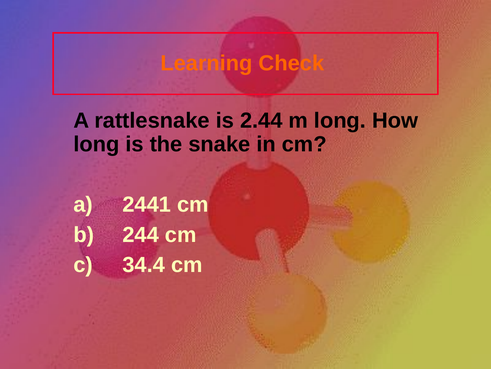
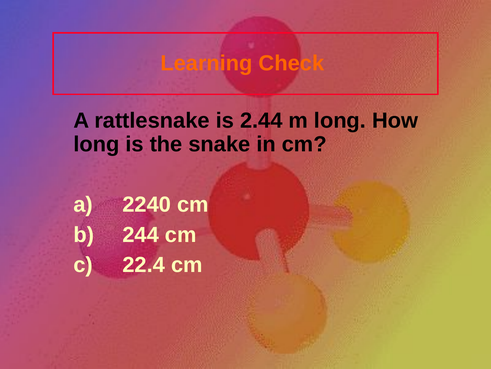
2441: 2441 -> 2240
34.4: 34.4 -> 22.4
